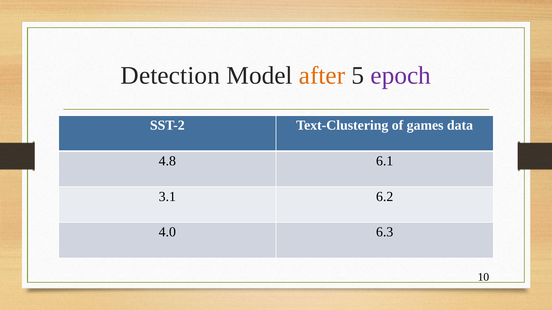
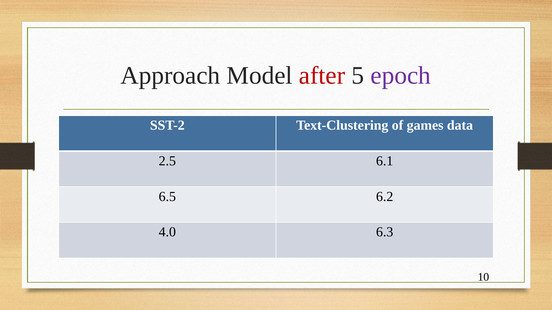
Detection: Detection -> Approach
after colour: orange -> red
4.8: 4.8 -> 2.5
3.1: 3.1 -> 6.5
